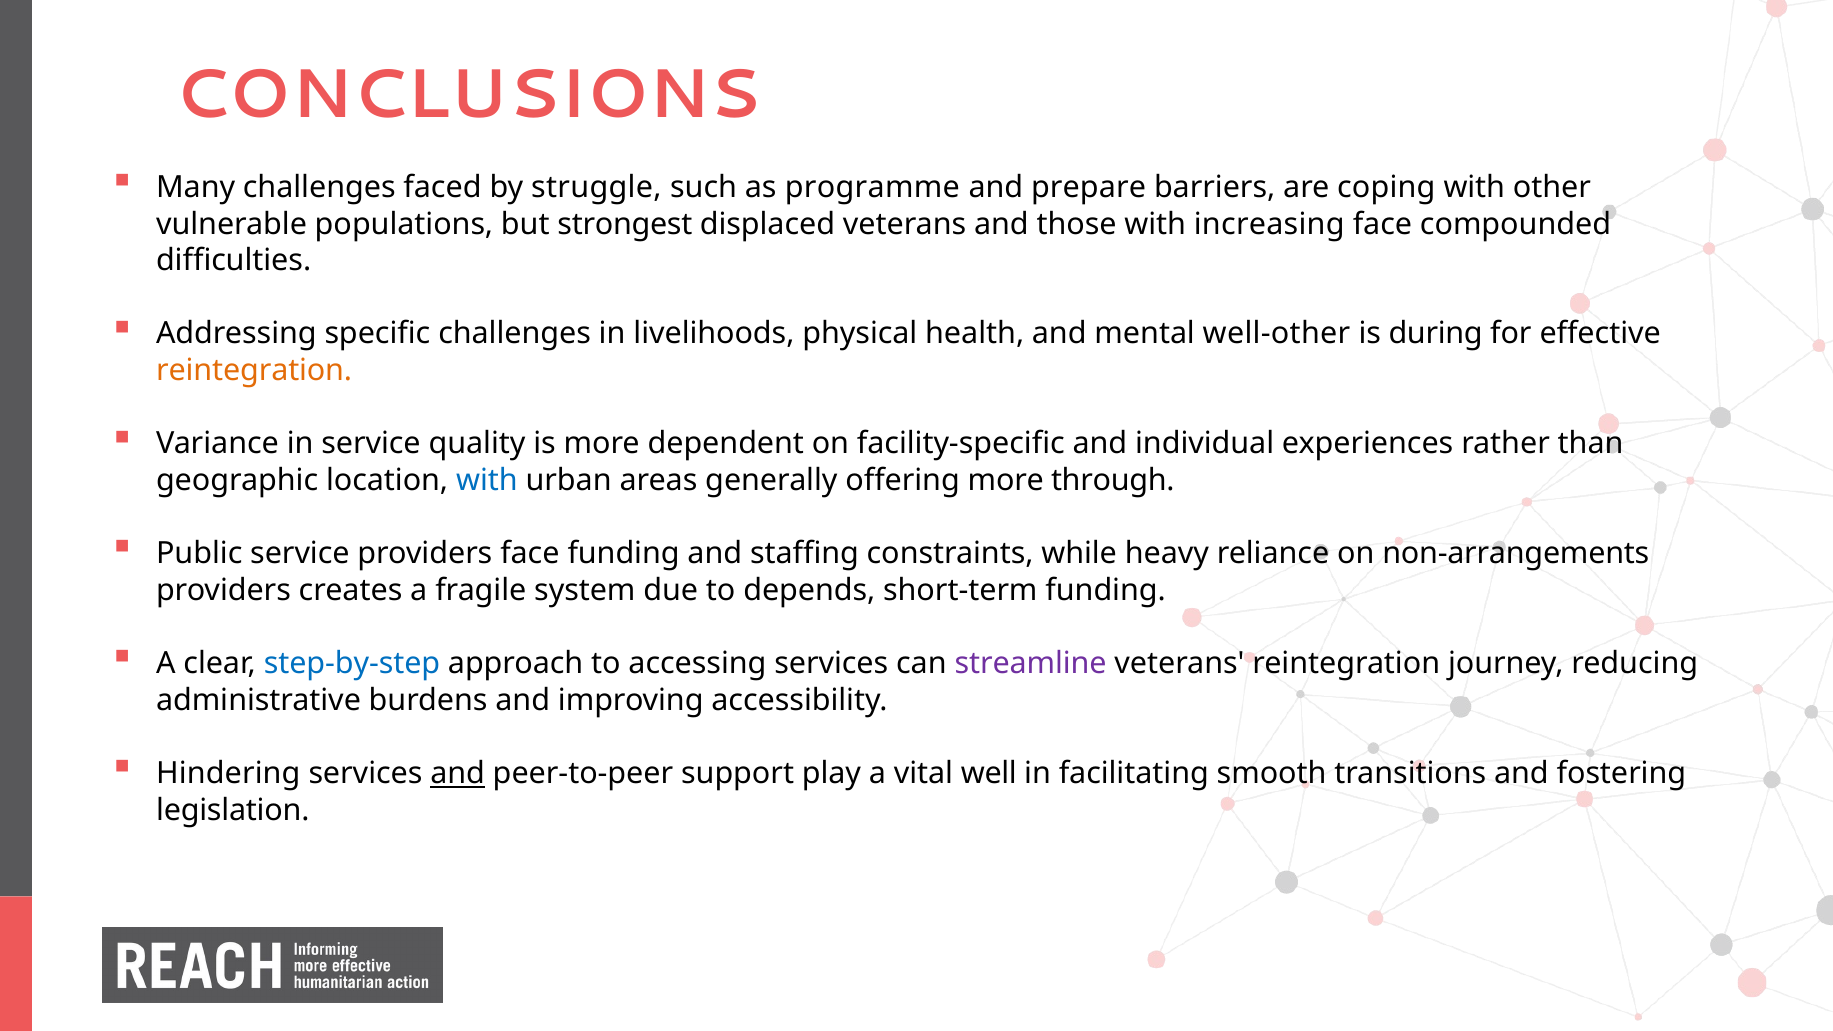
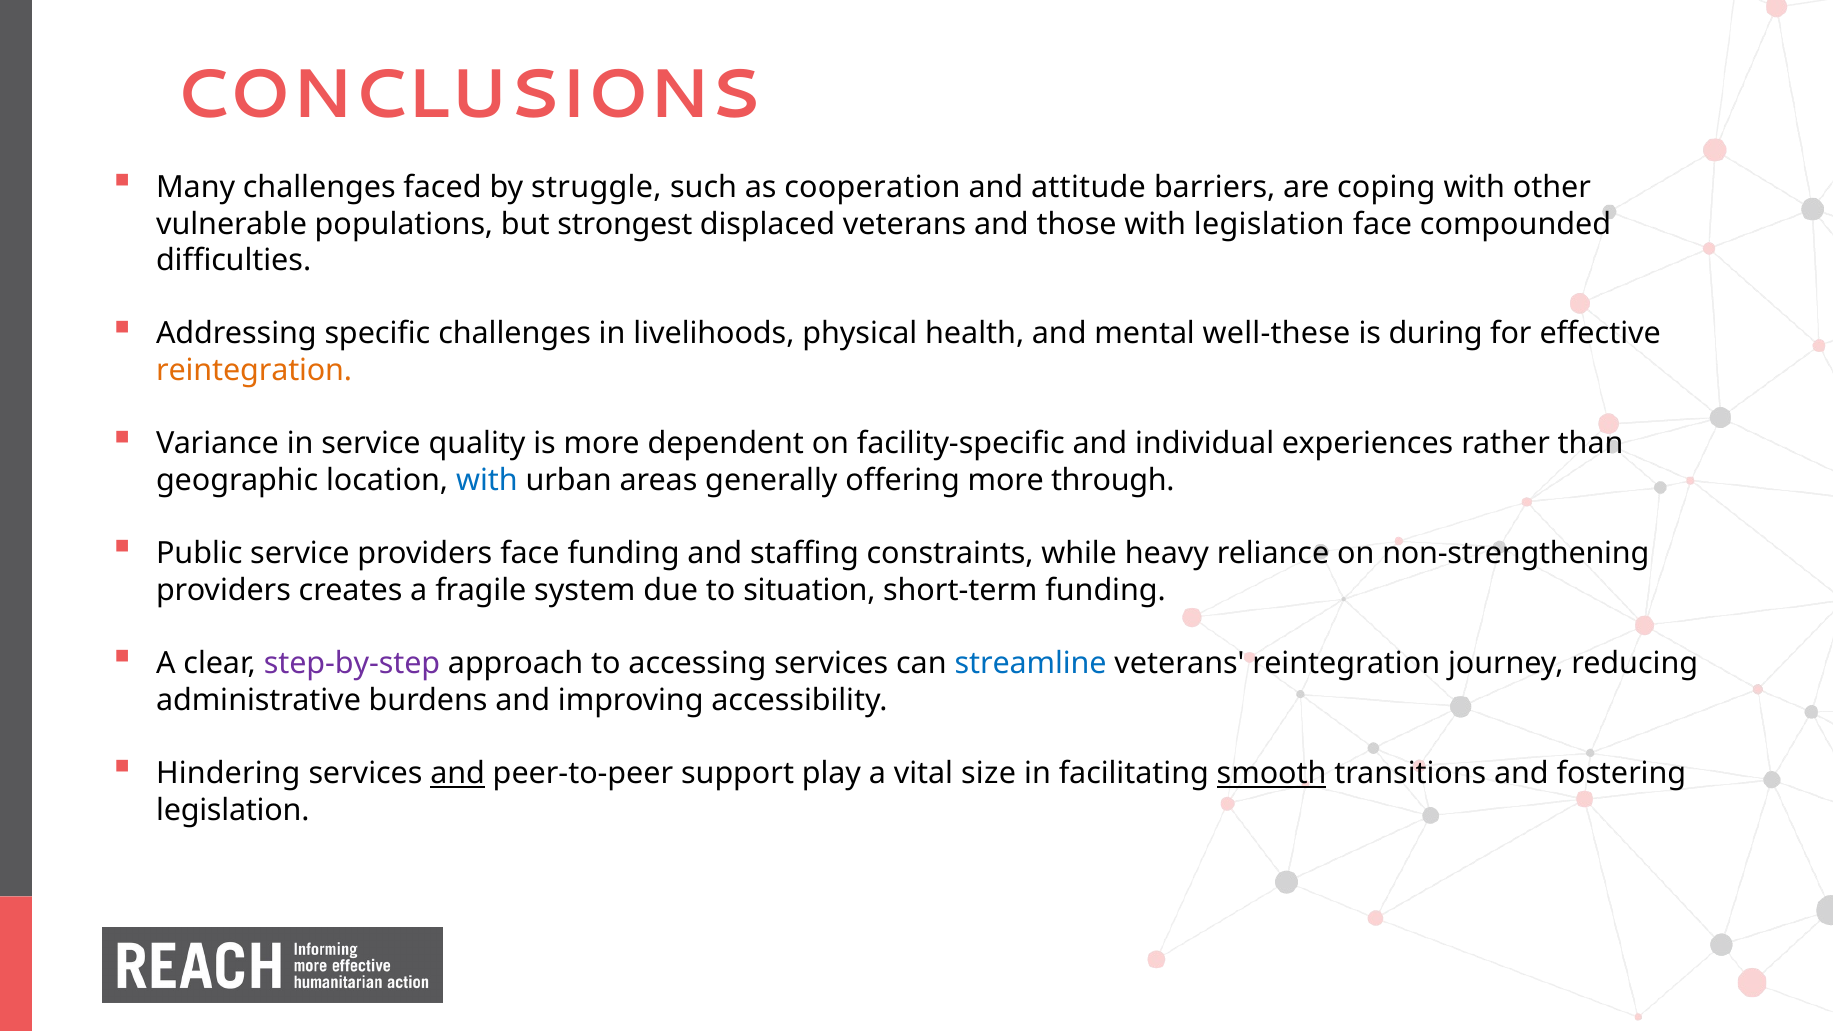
programme: programme -> cooperation
prepare: prepare -> attitude
with increasing: increasing -> legislation
well-other: well-other -> well-these
non-arrangements: non-arrangements -> non-strengthening
depends: depends -> situation
step-by-step colour: blue -> purple
streamline colour: purple -> blue
well: well -> size
smooth underline: none -> present
